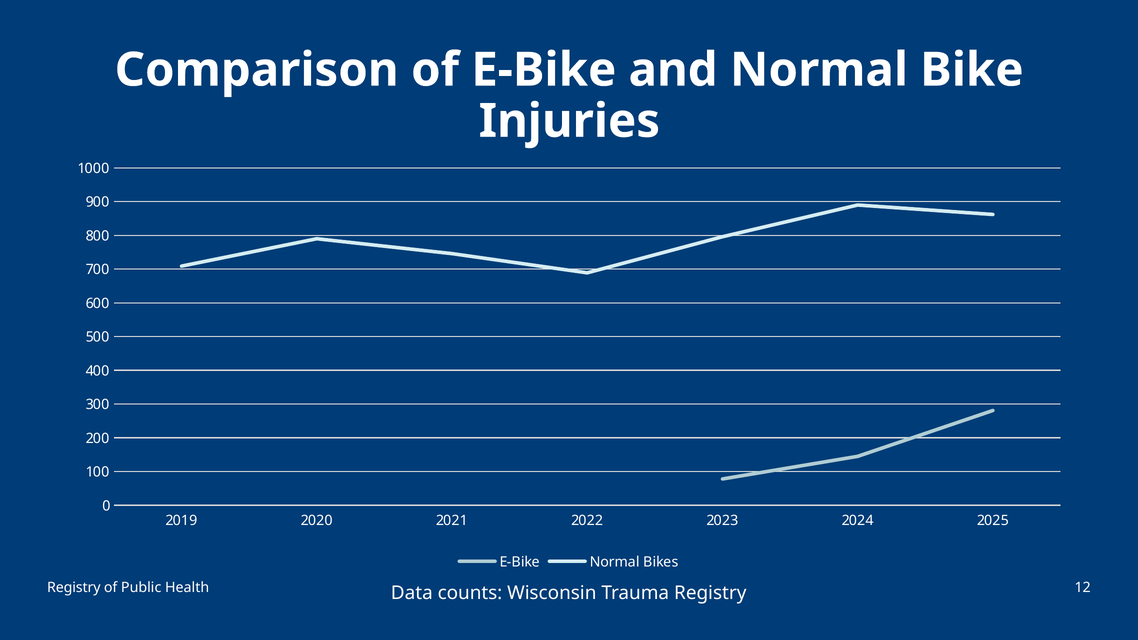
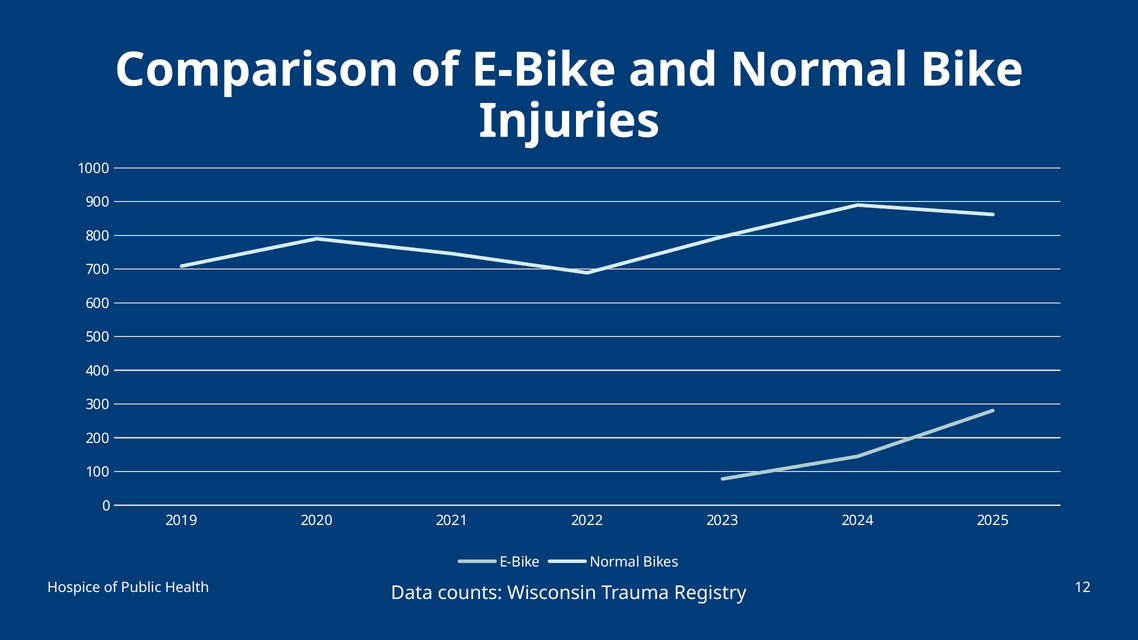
Registry at (74, 588): Registry -> Hospice
